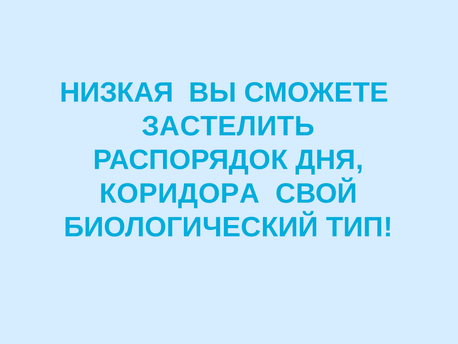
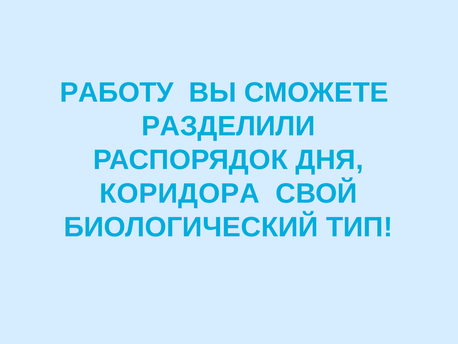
НИЗКАЯ: НИЗКАЯ -> РАБОТУ
ЗАСТЕЛИТЬ: ЗАСТЕЛИТЬ -> РАЗДЕЛИЛИ
